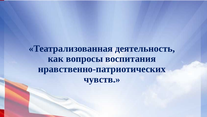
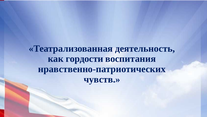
вопросы: вопросы -> гордости
